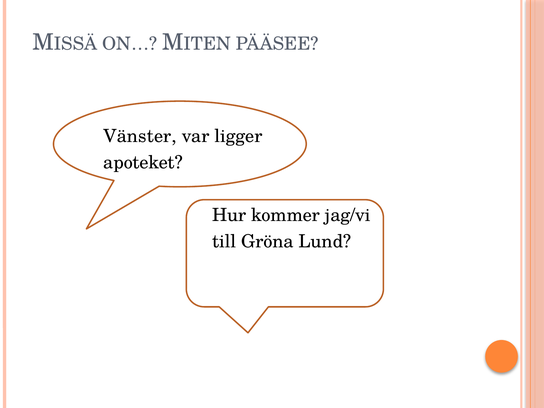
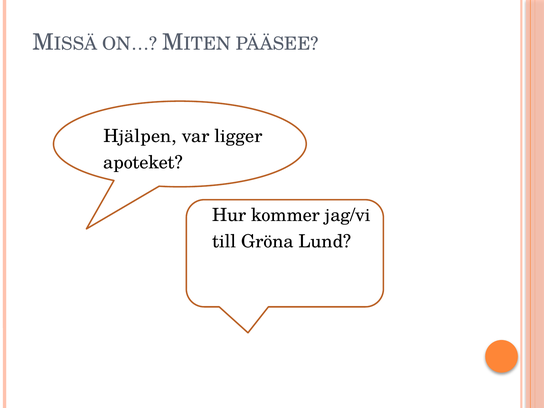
Vänster: Vänster -> Hjälpen
